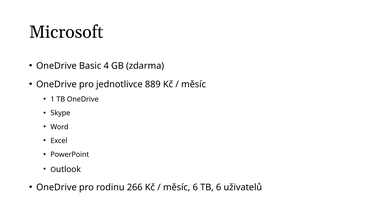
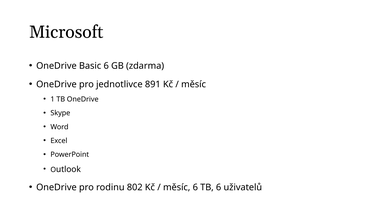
Basic 4: 4 -> 6
889: 889 -> 891
266: 266 -> 802
